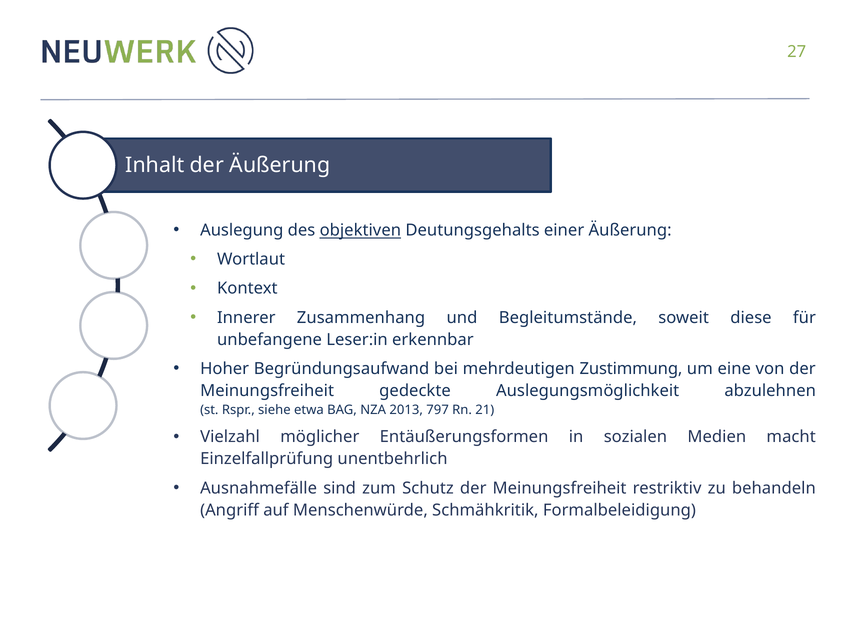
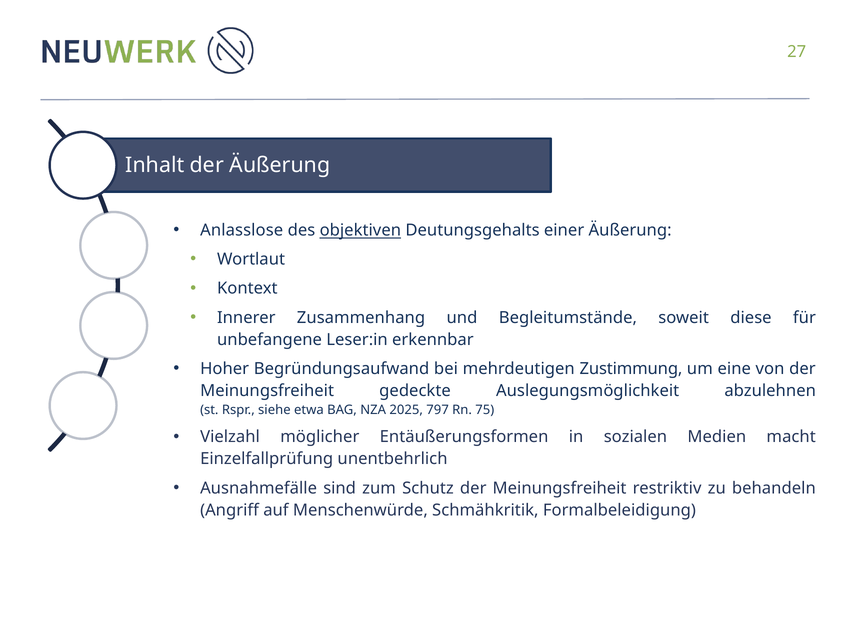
Auslegung: Auslegung -> Anlasslose
2013: 2013 -> 2025
21: 21 -> 75
